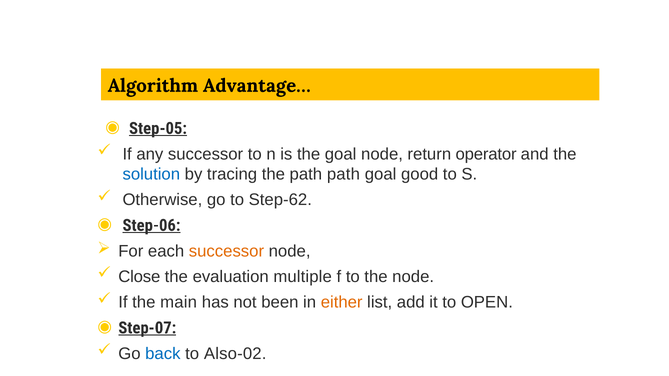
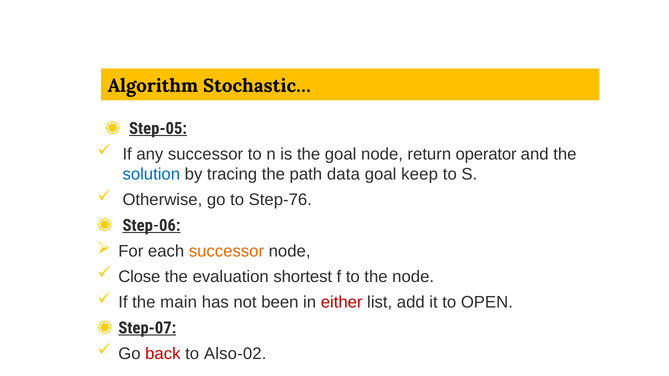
Advantage…: Advantage… -> Stochastic…
path path: path -> data
good: good -> keep
Step-62: Step-62 -> Step-76
multiple: multiple -> shortest
either colour: orange -> red
back colour: blue -> red
